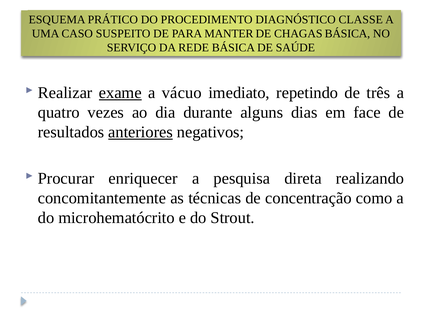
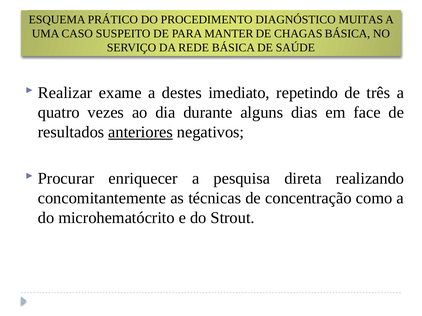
CLASSE: CLASSE -> MUITAS
exame underline: present -> none
vácuo: vácuo -> destes
